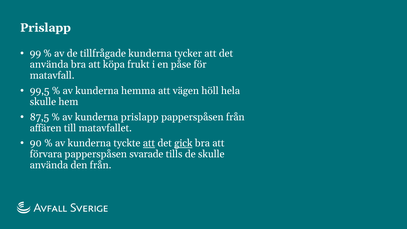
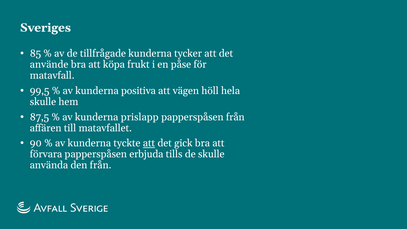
Prislapp at (45, 28): Prislapp -> Sveriges
99: 99 -> 85
använda at (49, 65): använda -> använde
hemma: hemma -> positiva
gick underline: present -> none
svarade: svarade -> erbjuda
